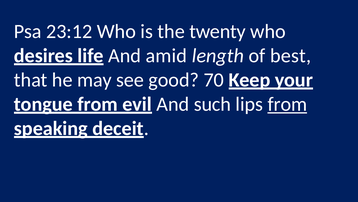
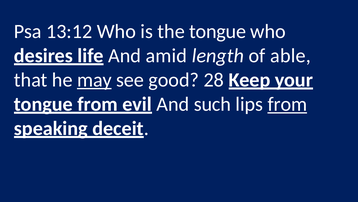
23:12: 23:12 -> 13:12
the twenty: twenty -> tongue
best: best -> able
may underline: none -> present
70: 70 -> 28
